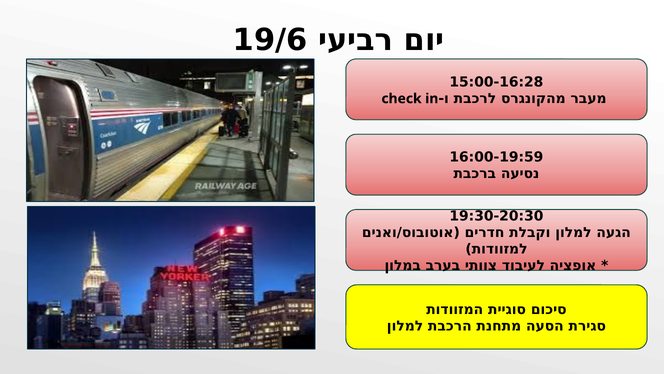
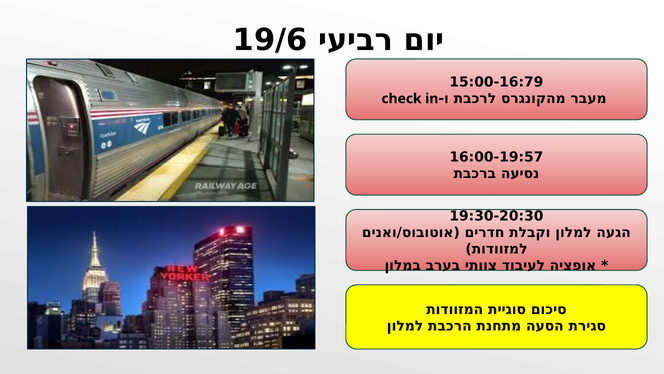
15:00-16:28: 15:00-16:28 -> 15:00-16:79
16:00-19:59: 16:00-19:59 -> 16:00-19:57
